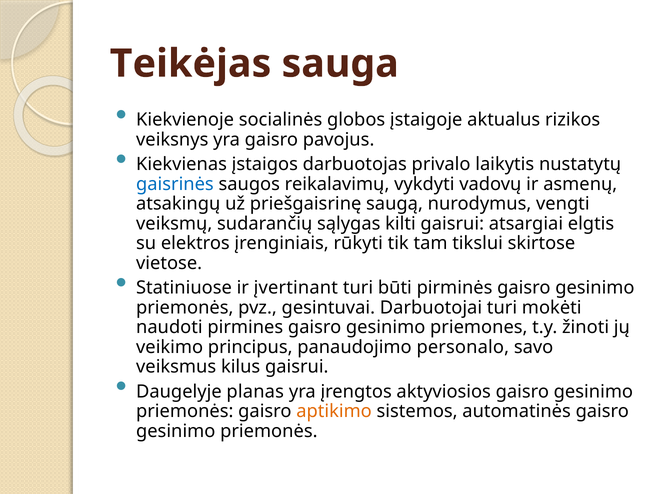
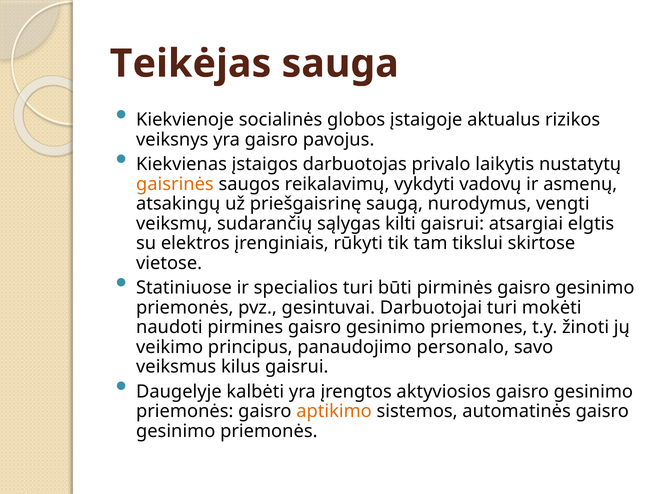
gaisrinės colour: blue -> orange
įvertinant: įvertinant -> specialios
planas: planas -> kalbėti
